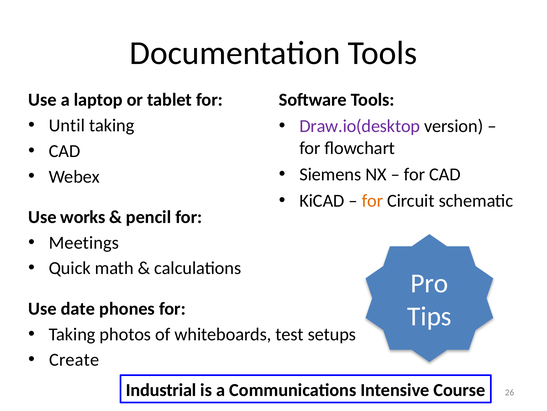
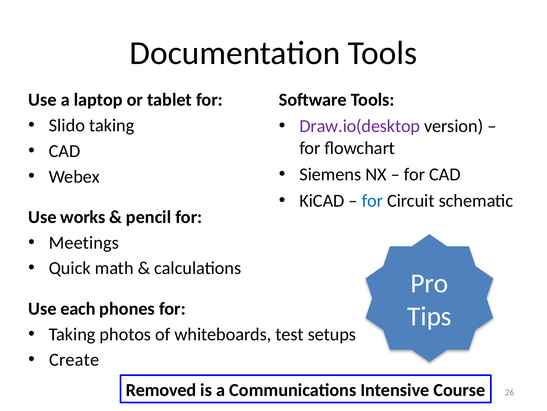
Until: Until -> Slido
for at (372, 200) colour: orange -> blue
date: date -> each
Industrial: Industrial -> Removed
